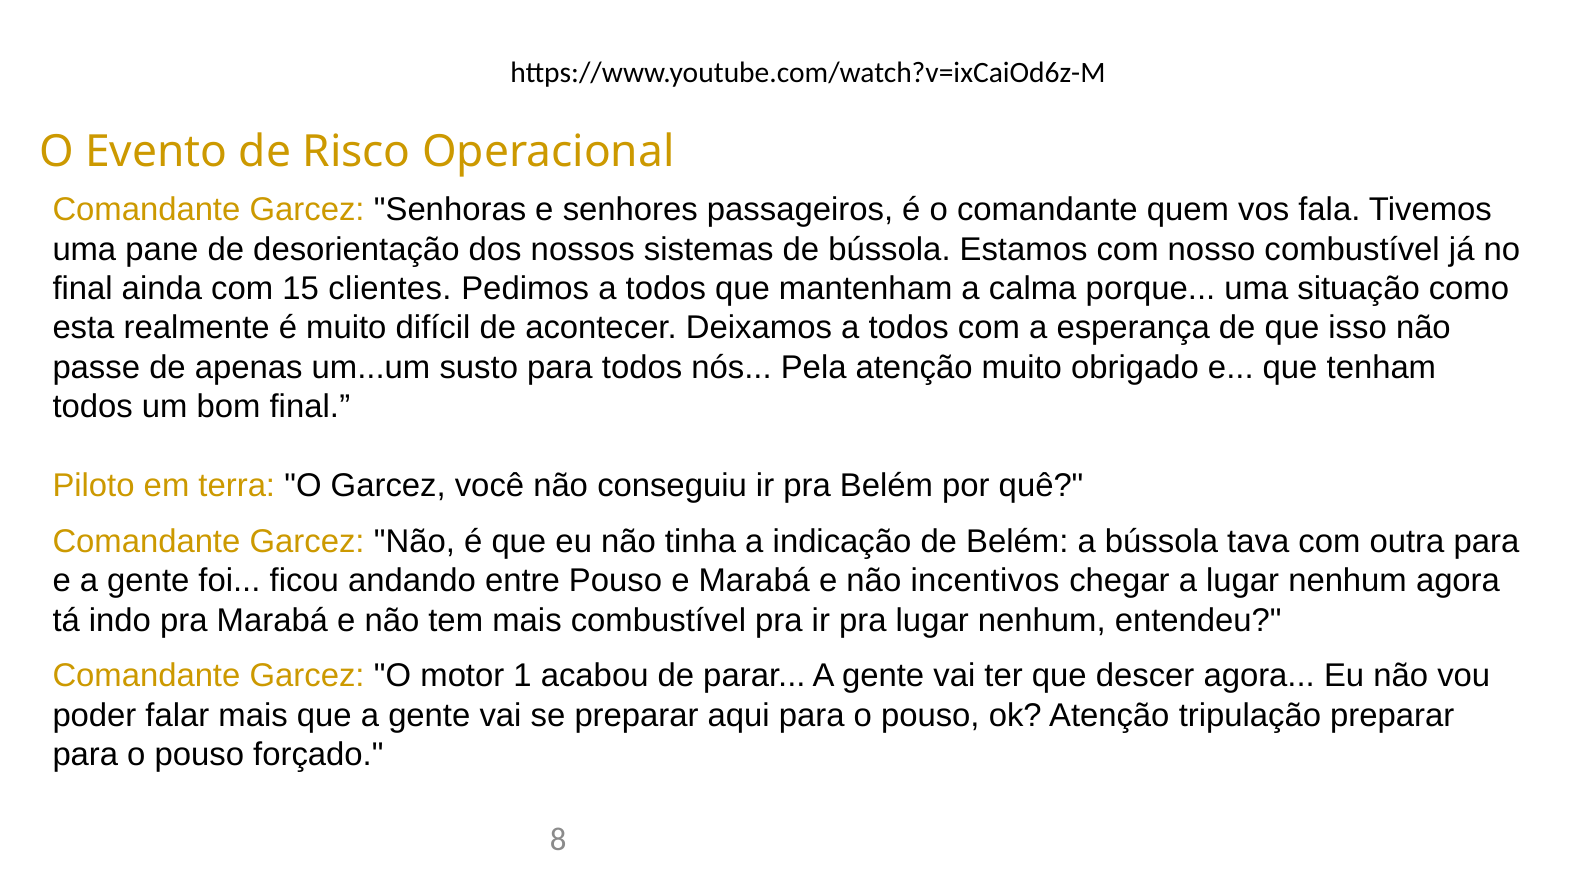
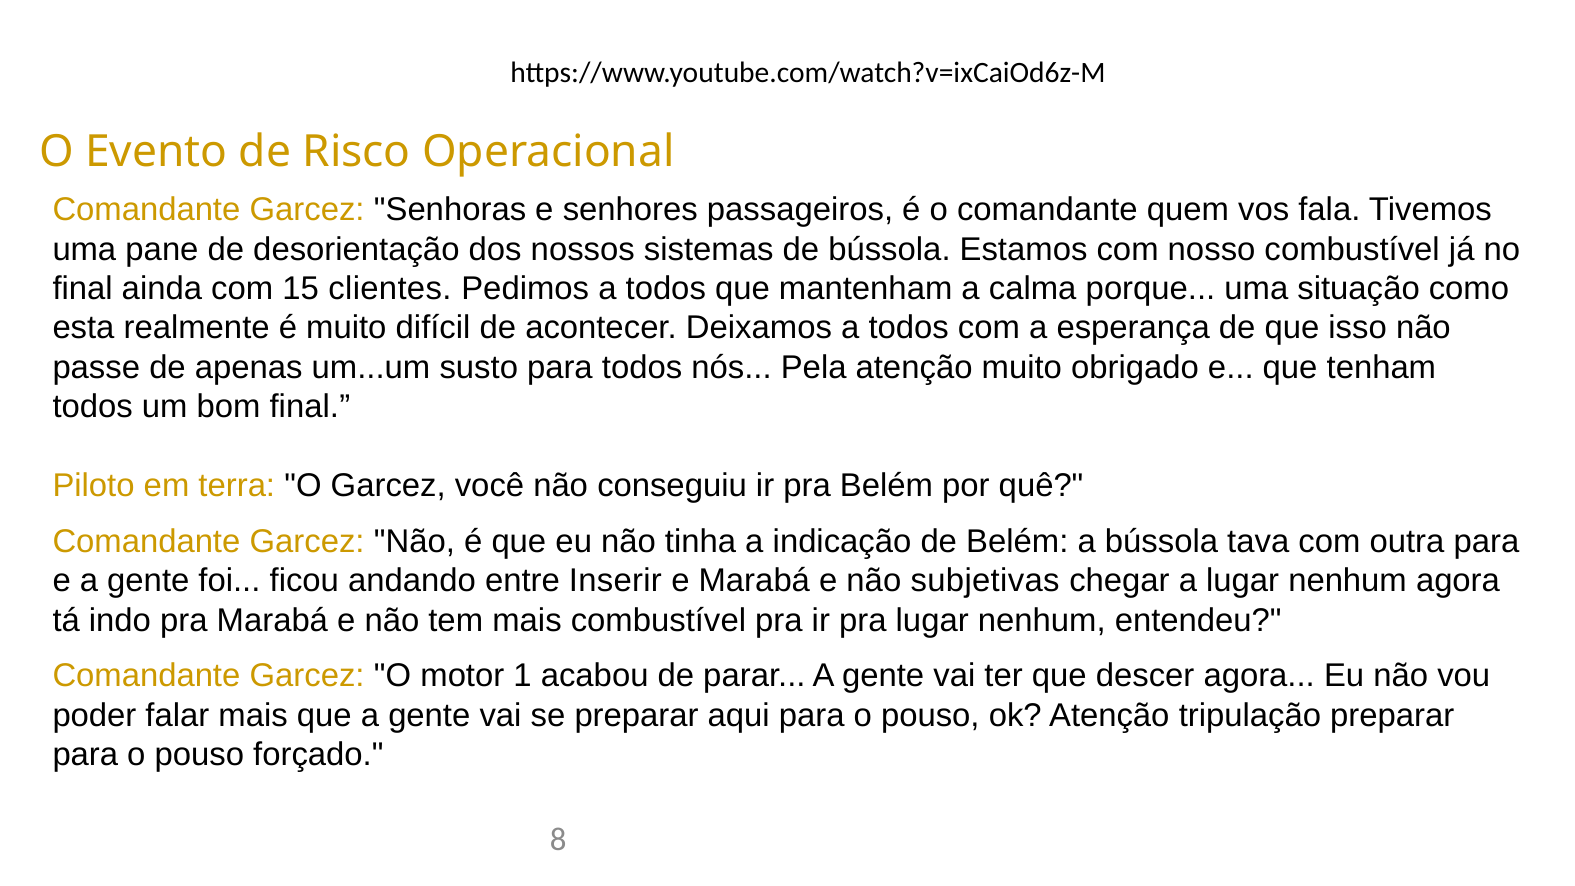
entre Pouso: Pouso -> Inserir
incentivos: incentivos -> subjetivas
